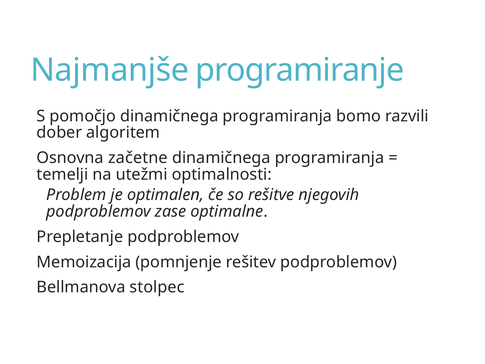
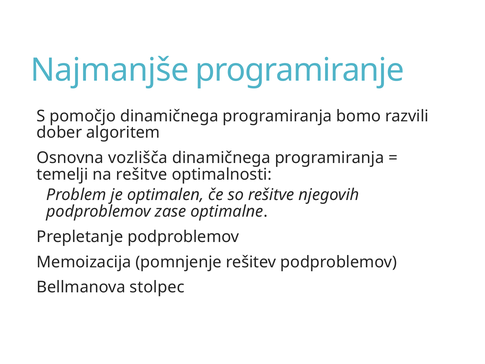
začetne: začetne -> vozlišča
na utežmi: utežmi -> rešitve
